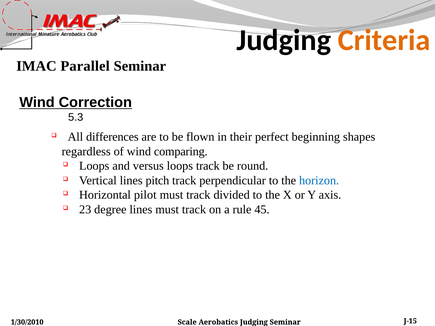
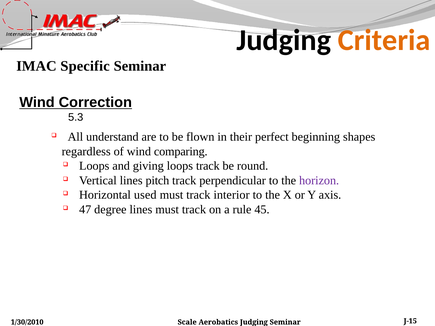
Parallel: Parallel -> Specific
differences: differences -> understand
versus: versus -> giving
horizon colour: blue -> purple
pilot: pilot -> used
divided: divided -> interior
23: 23 -> 47
